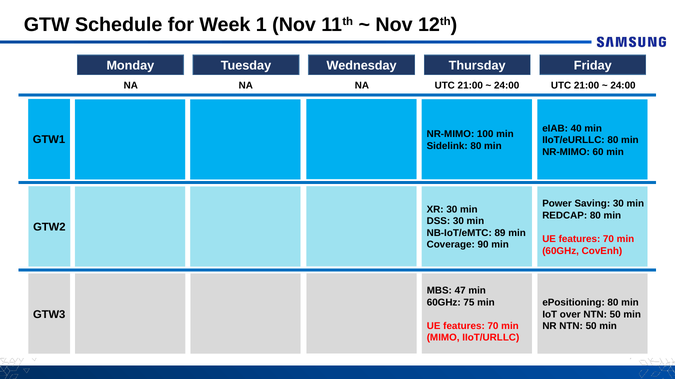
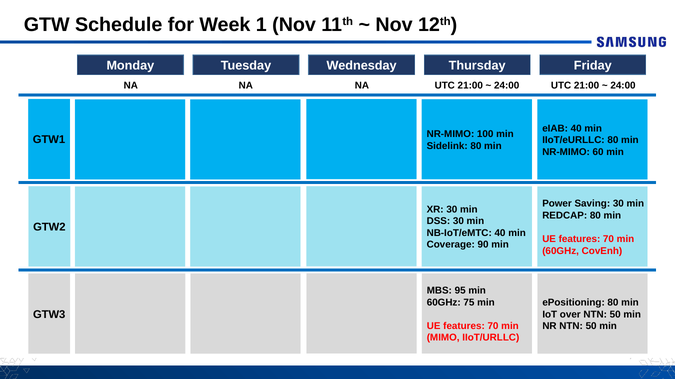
NB-IoT/eMTC 89: 89 -> 40
47: 47 -> 95
